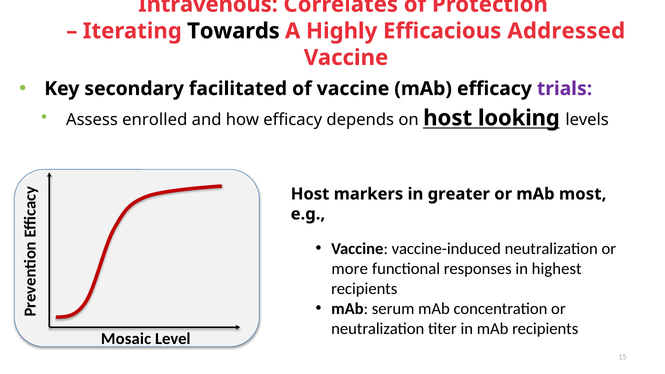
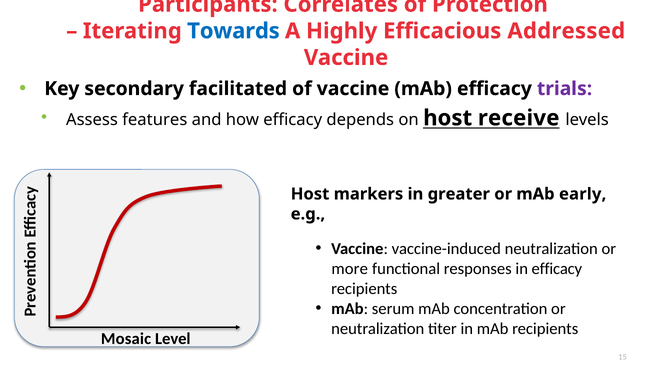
Intravenous: Intravenous -> Participants
Towards colour: black -> blue
enrolled: enrolled -> features
looking: looking -> receive
most: most -> early
in highest: highest -> efficacy
